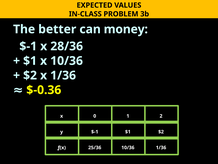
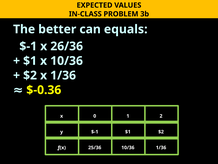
money: money -> equals
28/36: 28/36 -> 26/36
